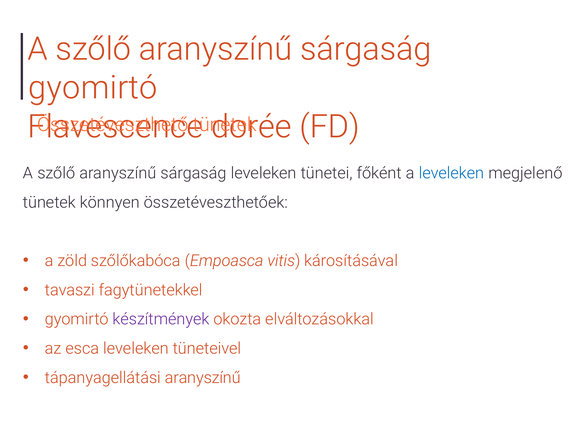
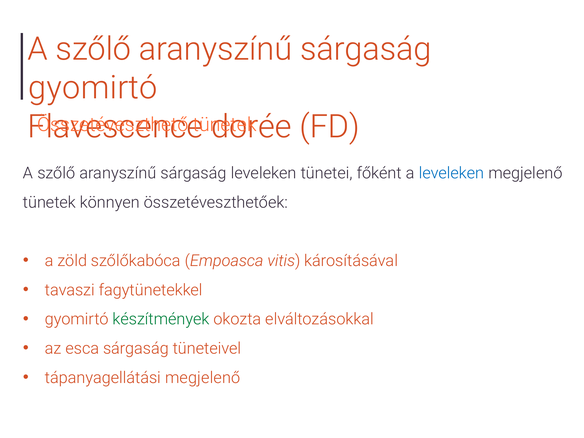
készítmények colour: purple -> green
esca leveleken: leveleken -> sárgaság
tápanyagellátási aranyszínű: aranyszínű -> megjelenő
